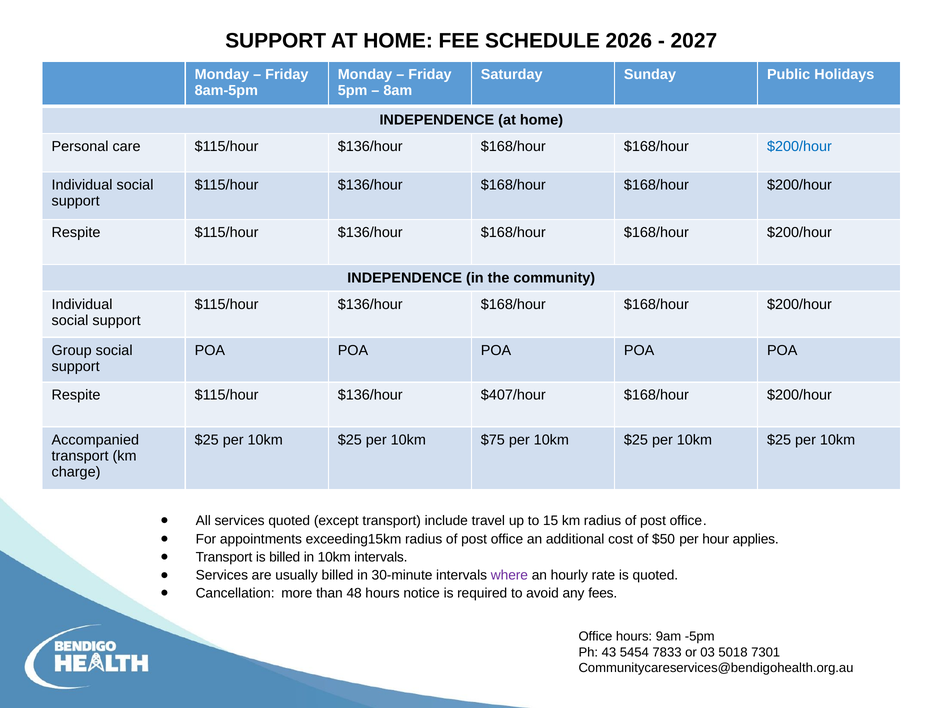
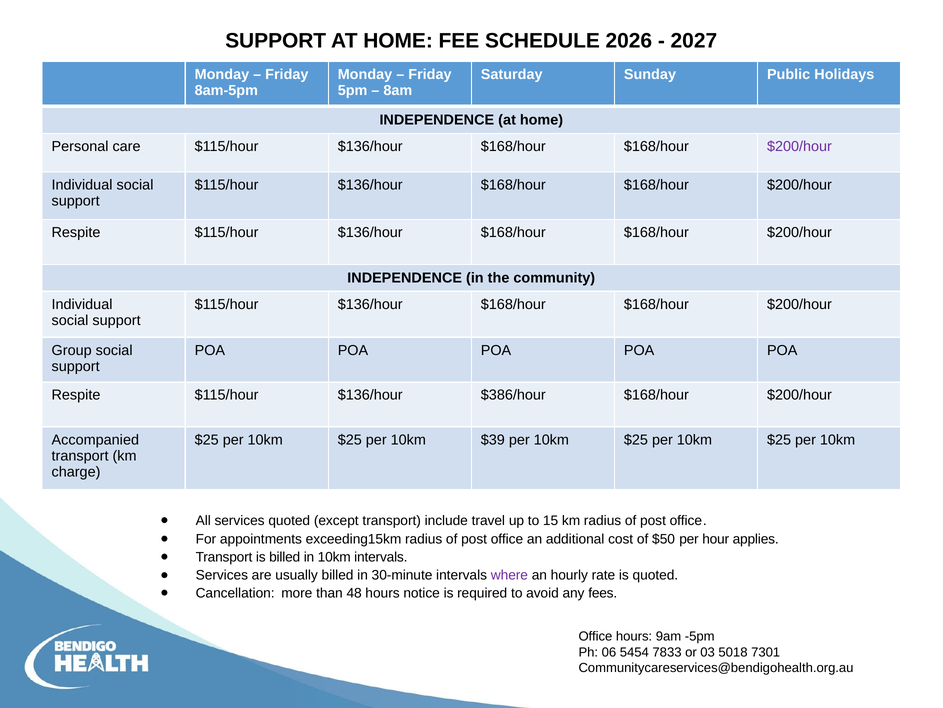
$200/hour at (799, 146) colour: blue -> purple
$407/hour: $407/hour -> $386/hour
$75: $75 -> $39
43: 43 -> 06
